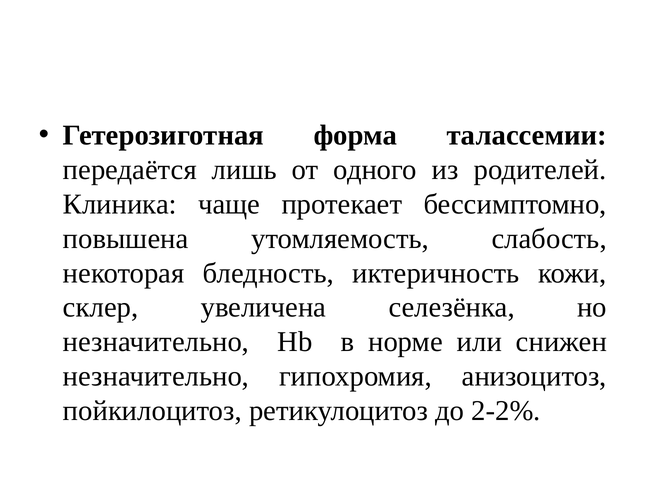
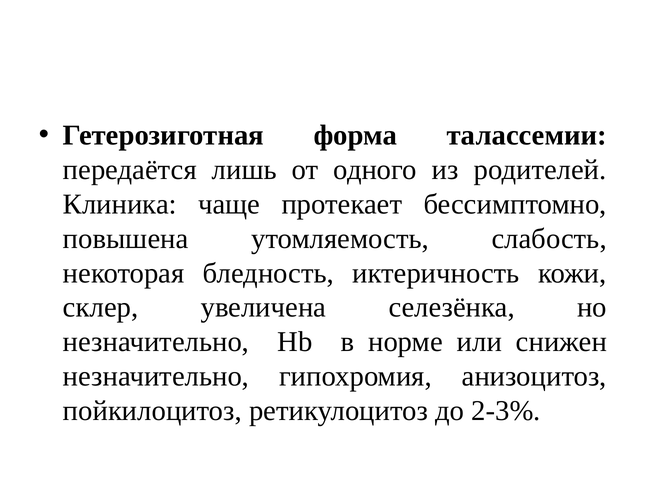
2-2%: 2-2% -> 2-3%
